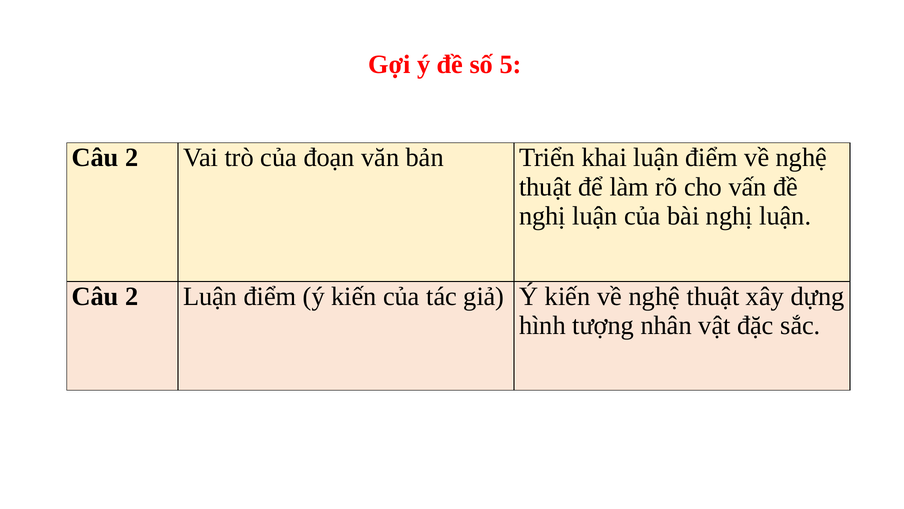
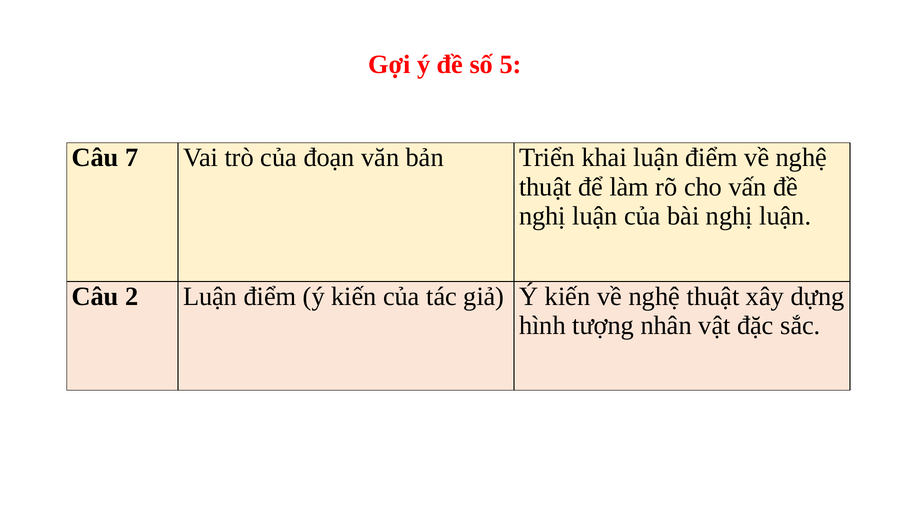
2 at (132, 157): 2 -> 7
